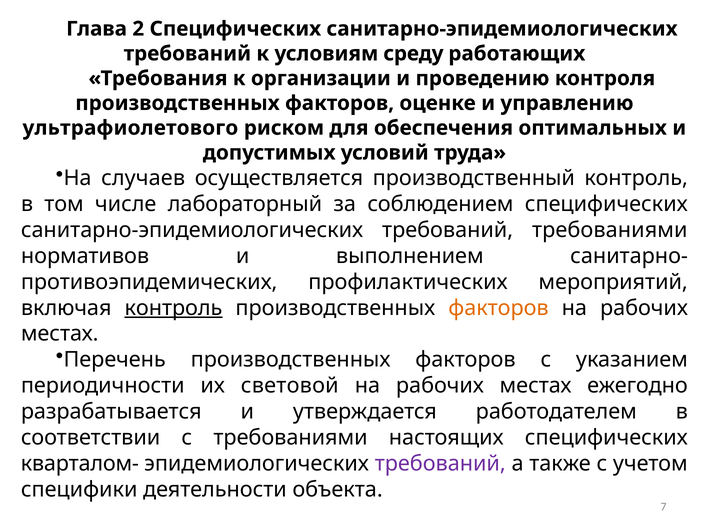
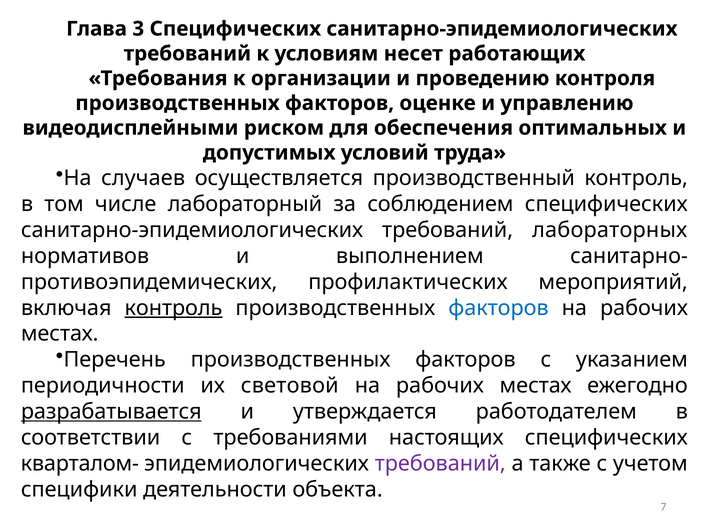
2: 2 -> 3
среду: среду -> несет
ультрафиолетового: ультрафиолетового -> видеодисплейными
требований требованиями: требованиями -> лабораторных
факторов at (499, 308) colour: orange -> blue
разрабатывается underline: none -> present
